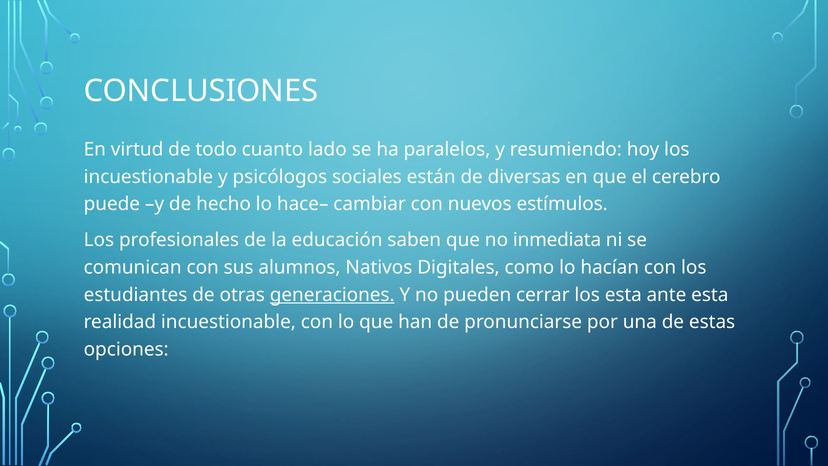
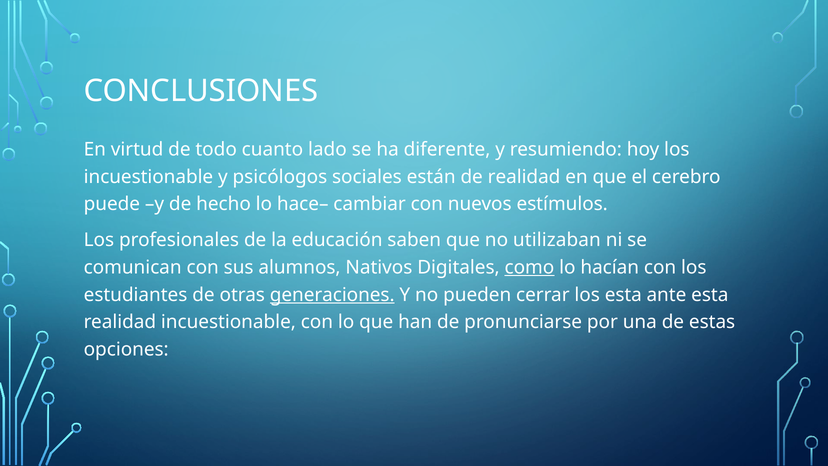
paralelos: paralelos -> diferente
de diversas: diversas -> realidad
inmediata: inmediata -> utilizaban
como underline: none -> present
